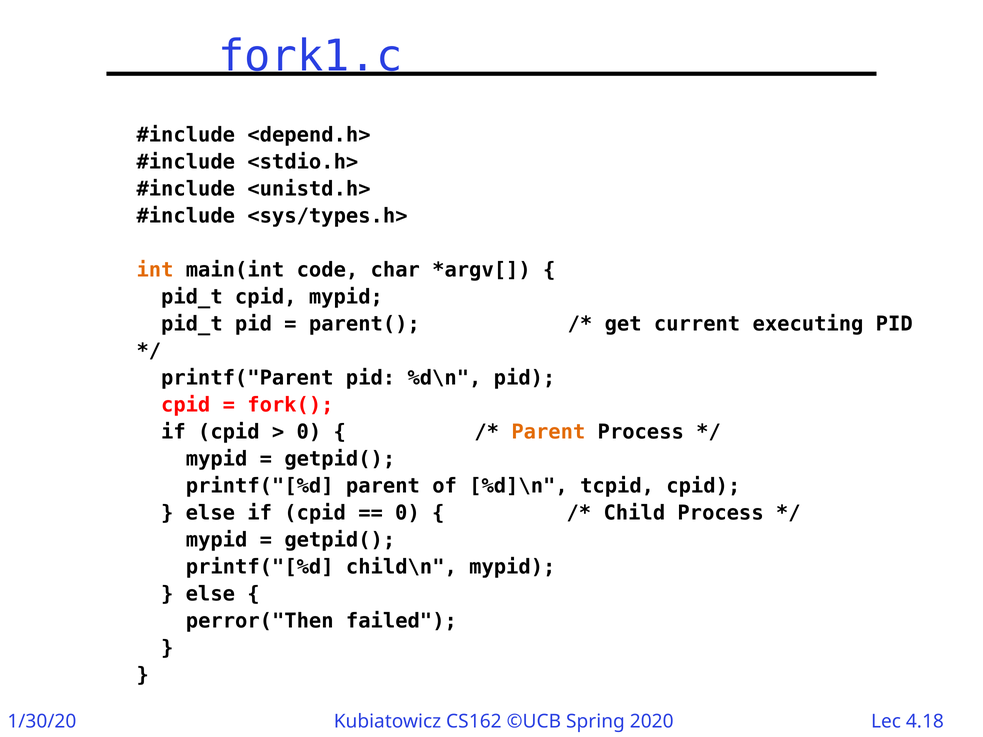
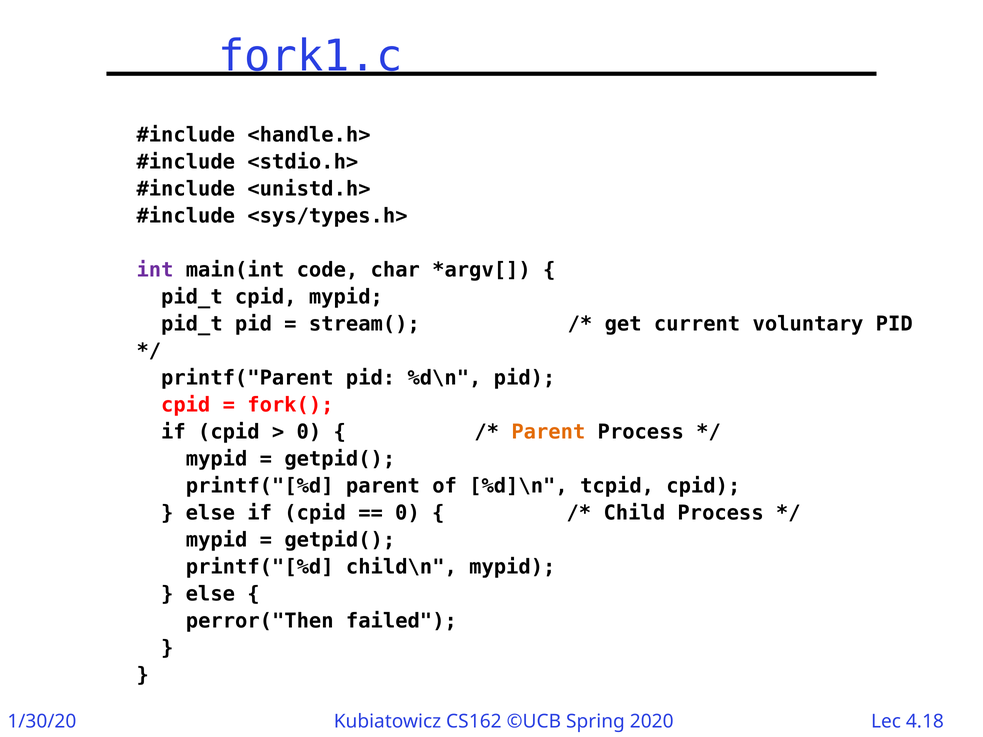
<depend.h>: <depend.h> -> <handle.h>
int colour: orange -> purple
parent(: parent( -> stream(
executing: executing -> voluntary
